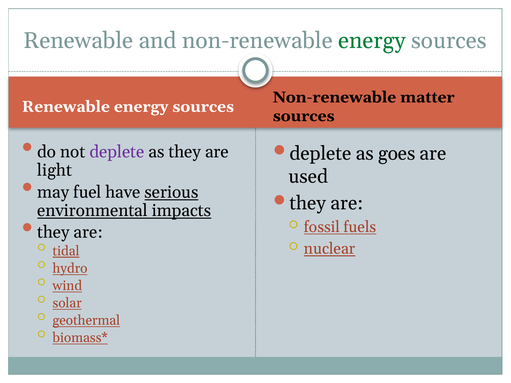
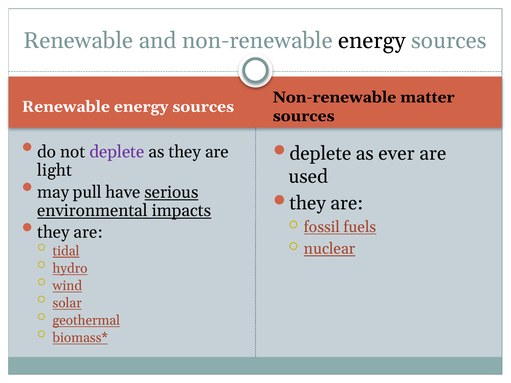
energy at (372, 41) colour: green -> black
goes: goes -> ever
fuel: fuel -> pull
